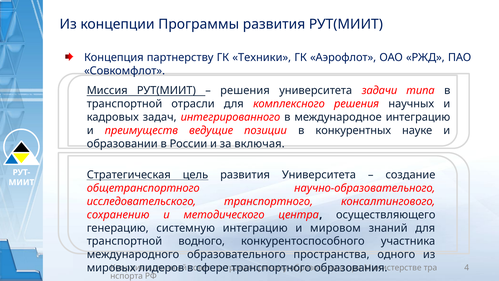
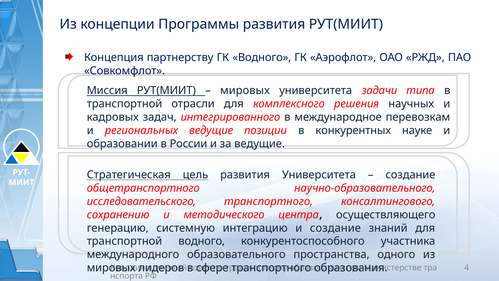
ГК Техники: Техники -> Водного
решения at (245, 90): решения -> мировых
международное интеграцию: интеграцию -> перевозкам
преимуществ: преимуществ -> региональных
за включая: включая -> ведущие
и мировом: мировом -> создание
